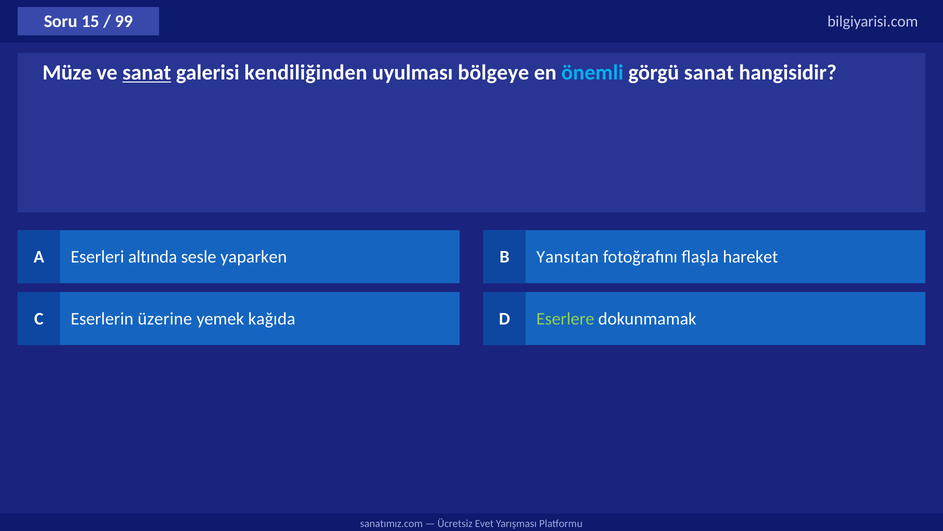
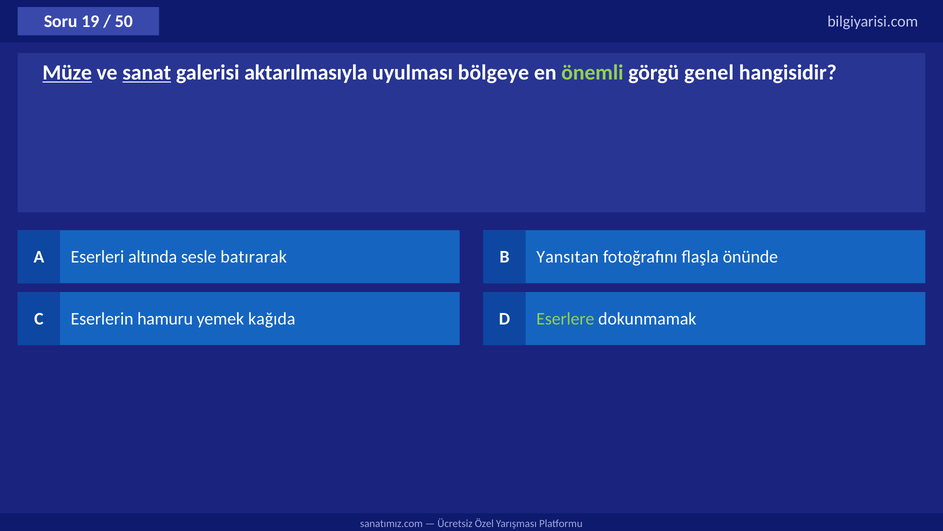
15: 15 -> 19
99: 99 -> 50
Müze underline: none -> present
kendiliğinden: kendiliğinden -> aktarılmasıyla
önemli colour: light blue -> light green
görgü sanat: sanat -> genel
yaparken: yaparken -> batırarak
hareket: hareket -> önünde
üzerine: üzerine -> hamuru
Evet: Evet -> Özel
